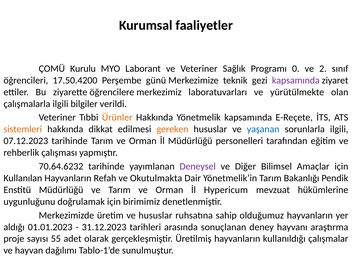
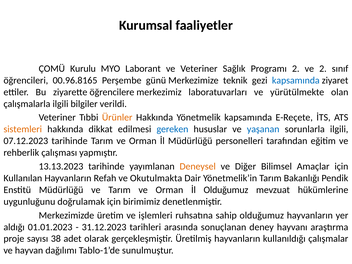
Programı 0: 0 -> 2
17.50.4200: 17.50.4200 -> 00.96.8165
kapsamında at (296, 80) colour: purple -> blue
gereken colour: orange -> blue
70.64.6232: 70.64.6232 -> 13.13.2023
Deneysel colour: purple -> orange
İl Hypericum: Hypericum -> Olduğumuz
ve hususlar: hususlar -> işlemleri
55: 55 -> 38
